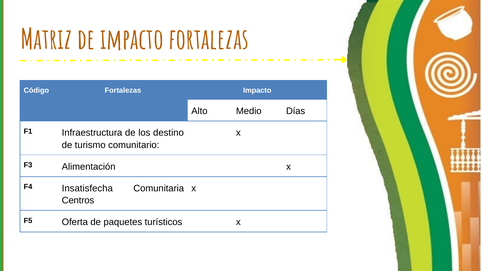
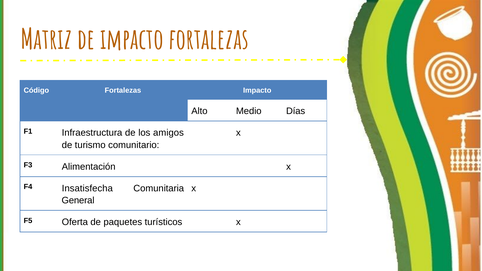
destino: destino -> amigos
Centros: Centros -> General
